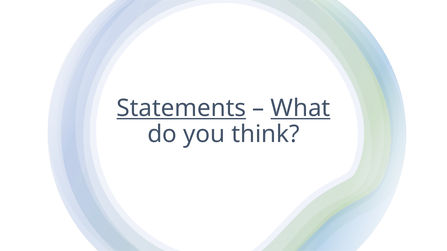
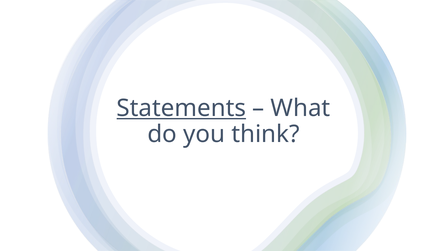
What underline: present -> none
